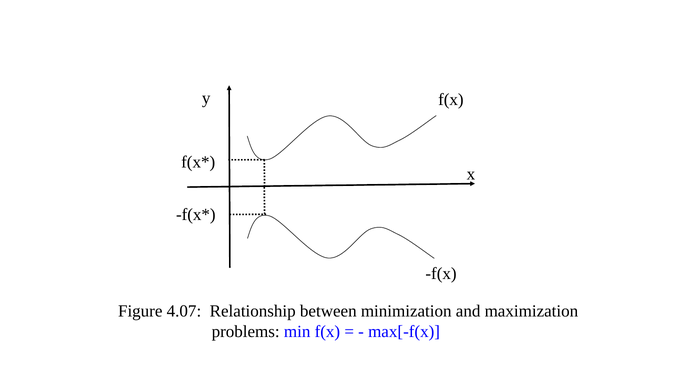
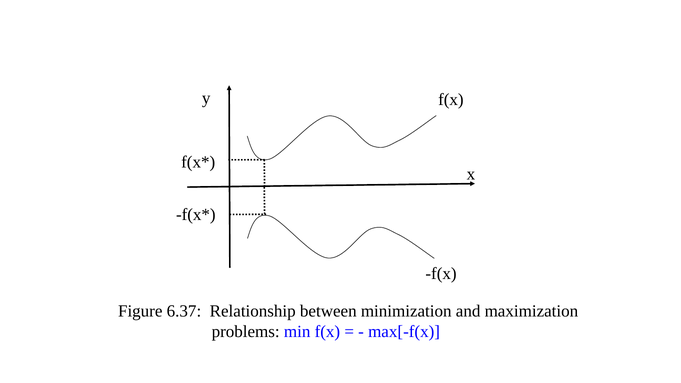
4.07: 4.07 -> 6.37
